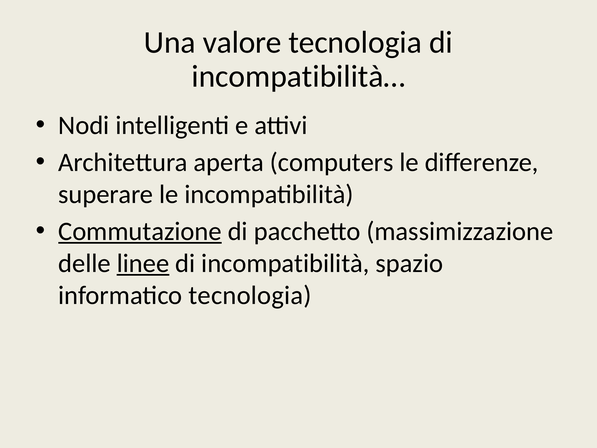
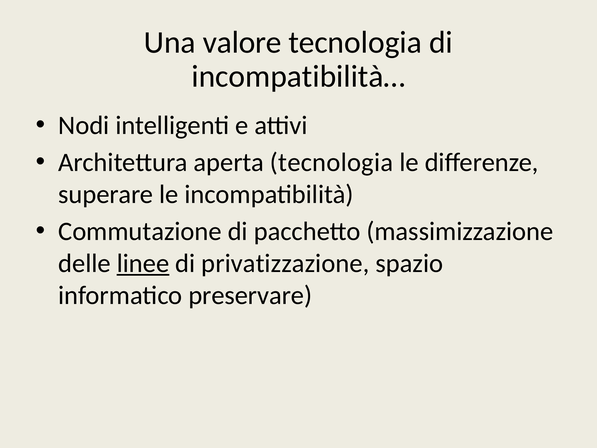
aperta computers: computers -> tecnologia
Commutazione underline: present -> none
di incompatibilità: incompatibilità -> privatizzazione
informatico tecnologia: tecnologia -> preservare
